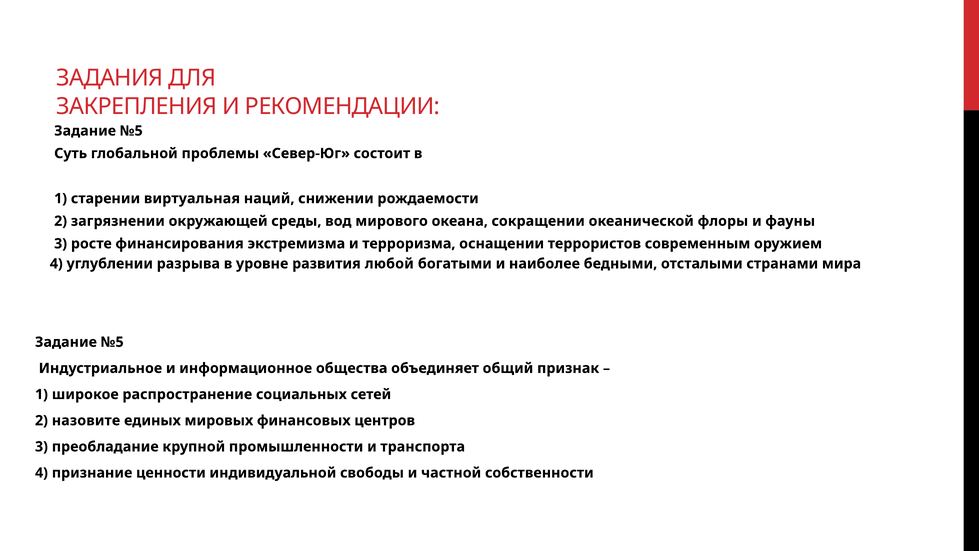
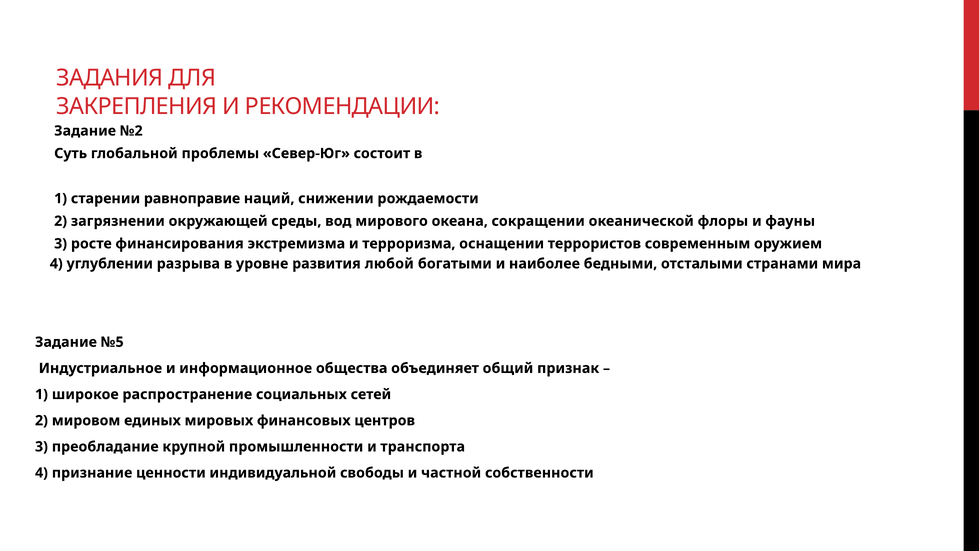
№5 at (131, 131): №5 -> №2
виртуальная: виртуальная -> равноправие
назовите: назовите -> мировом
